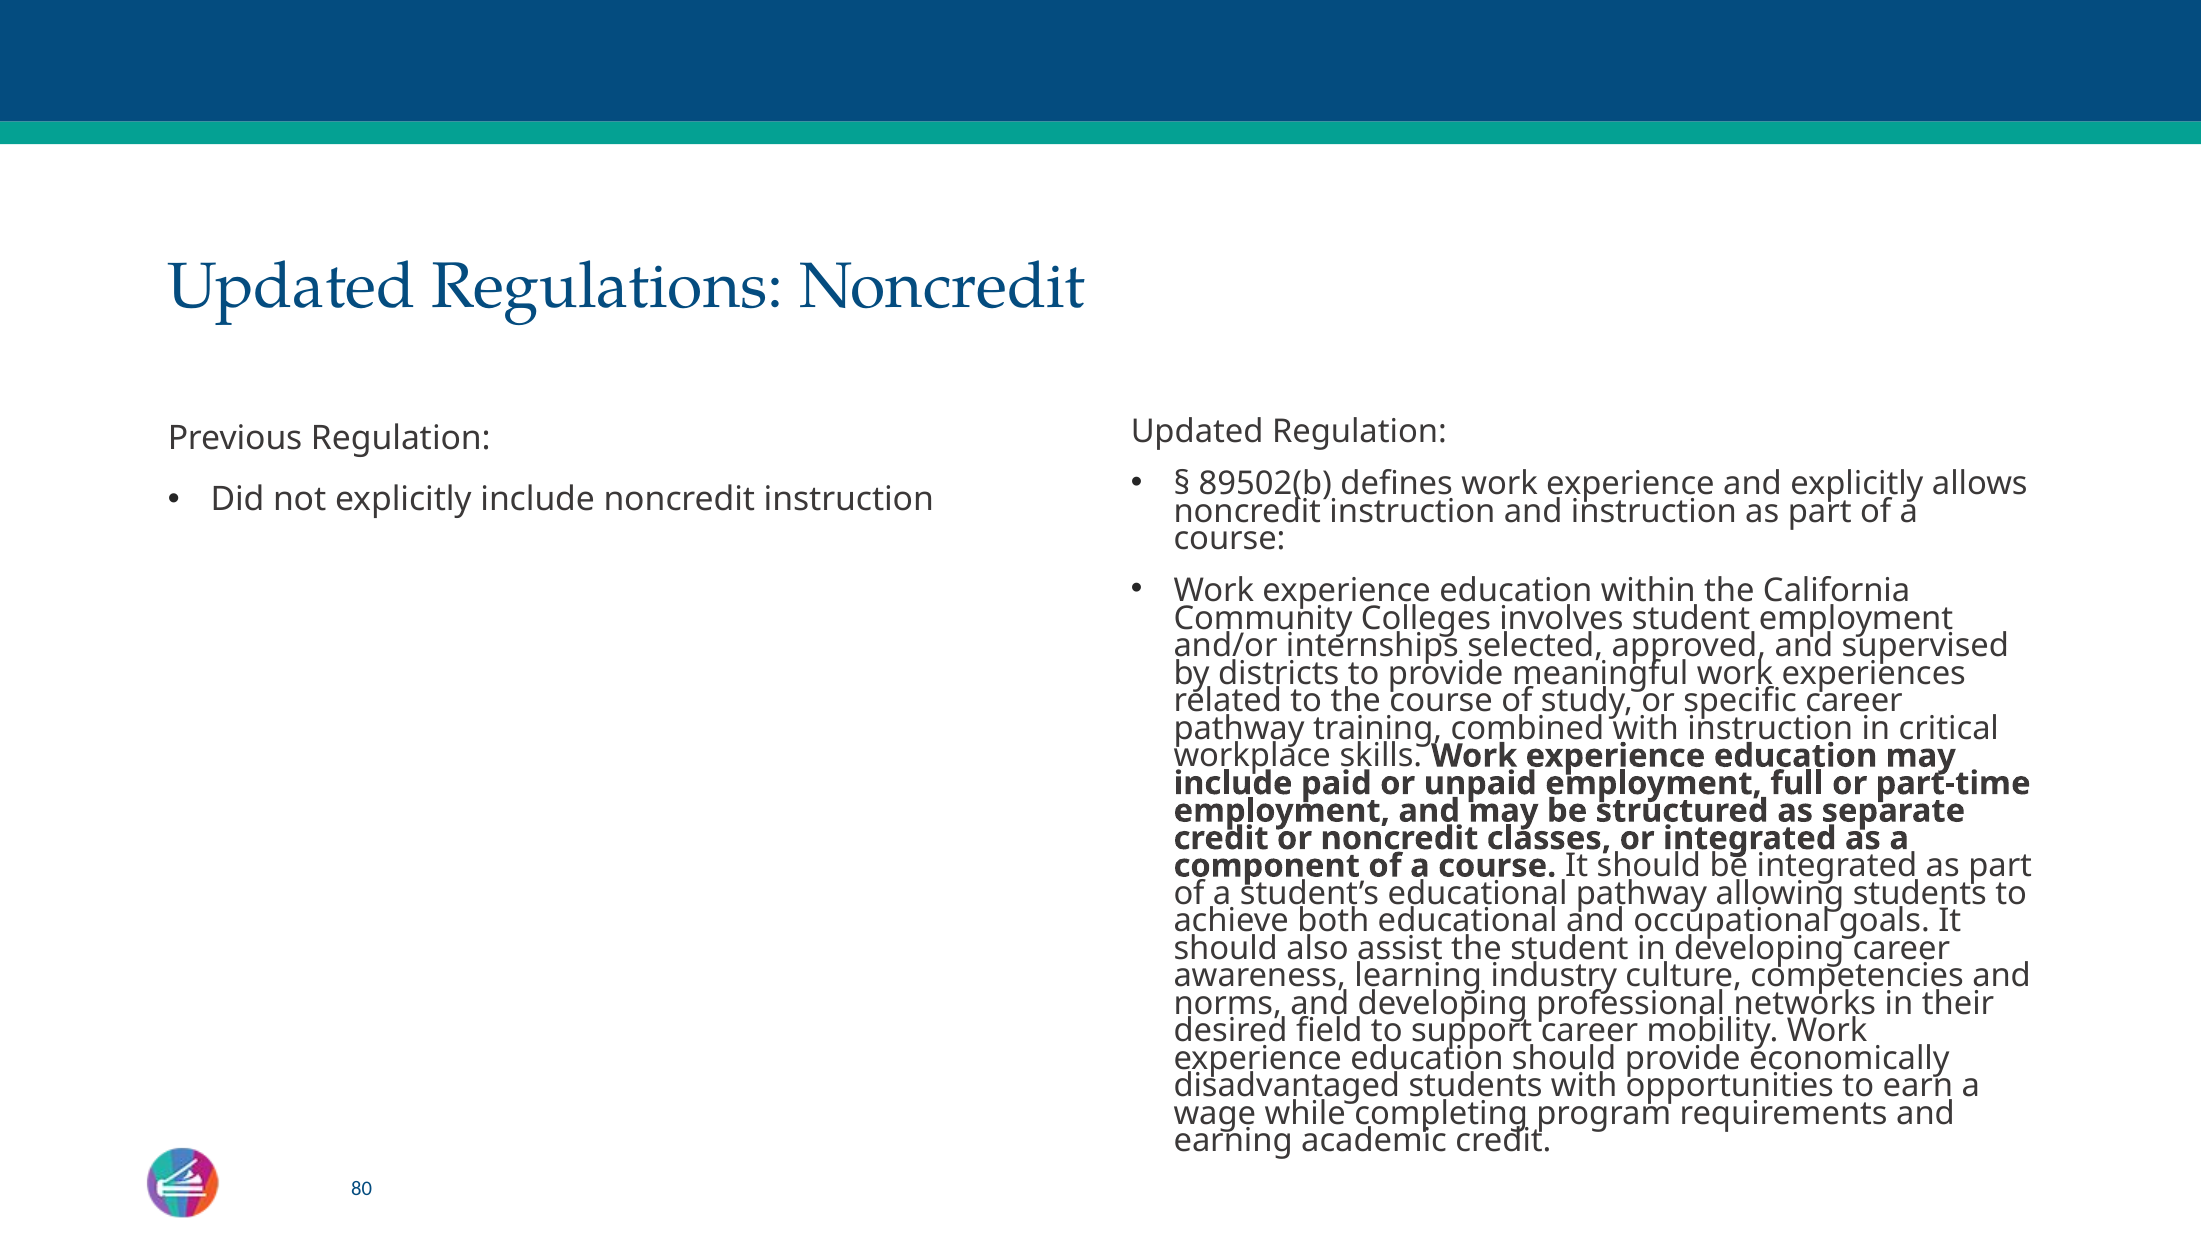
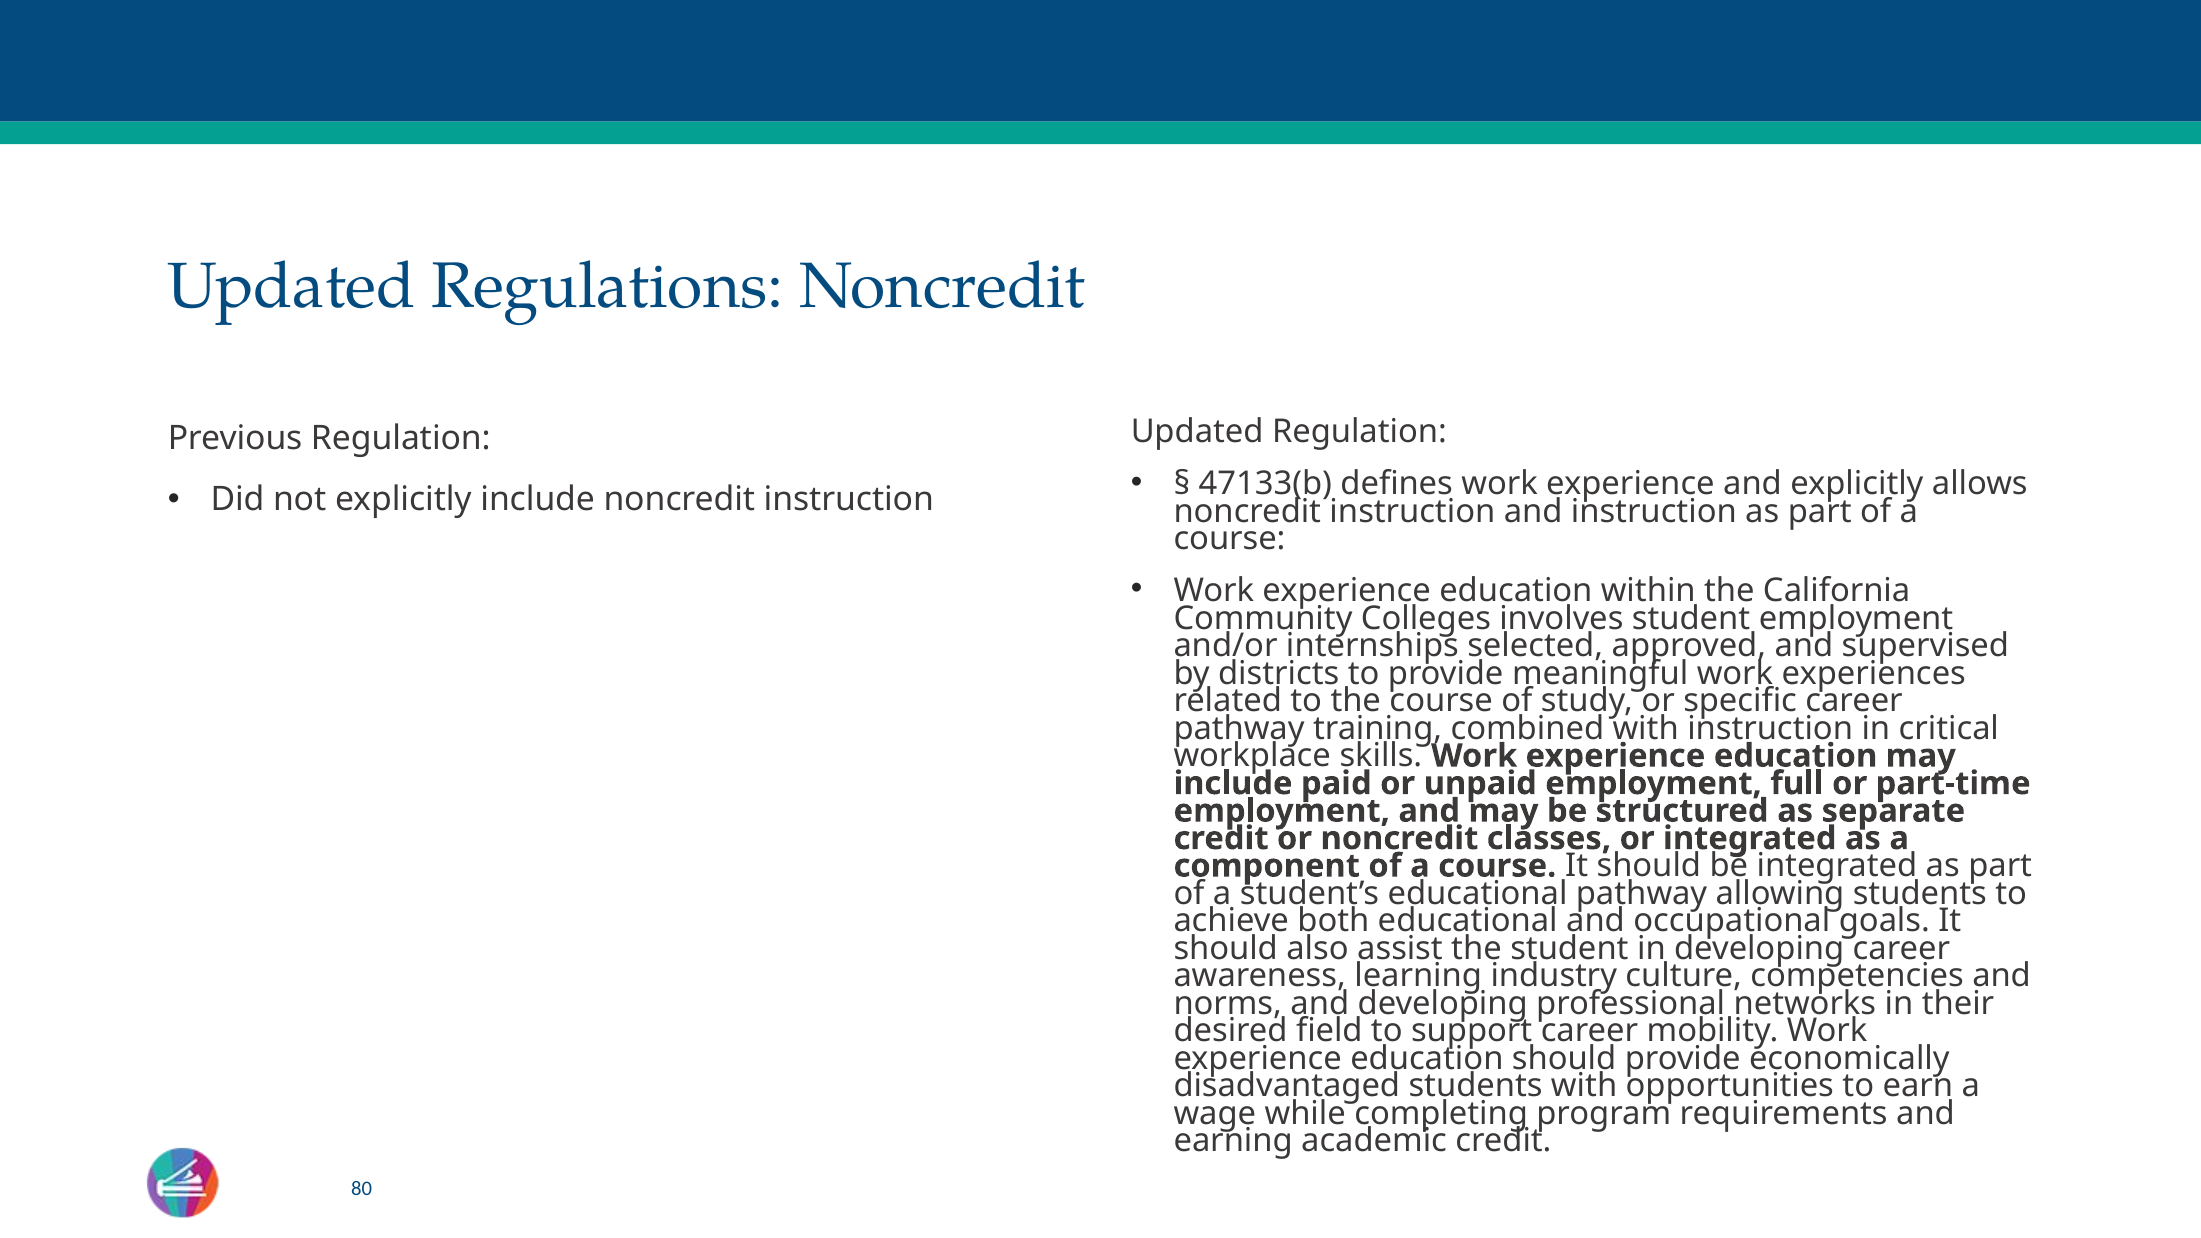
89502(b: 89502(b -> 47133(b
